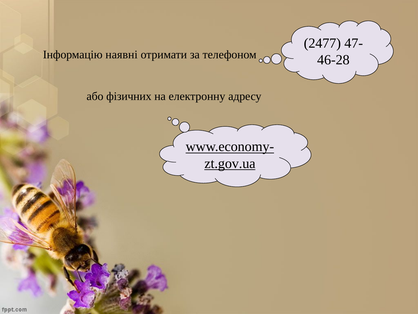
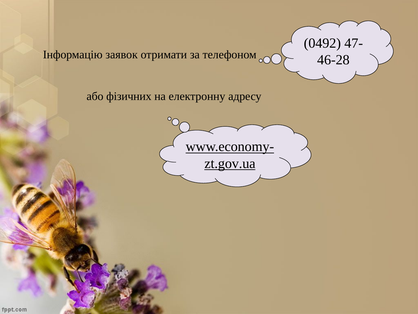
2477: 2477 -> 0492
наявні: наявні -> заявок
